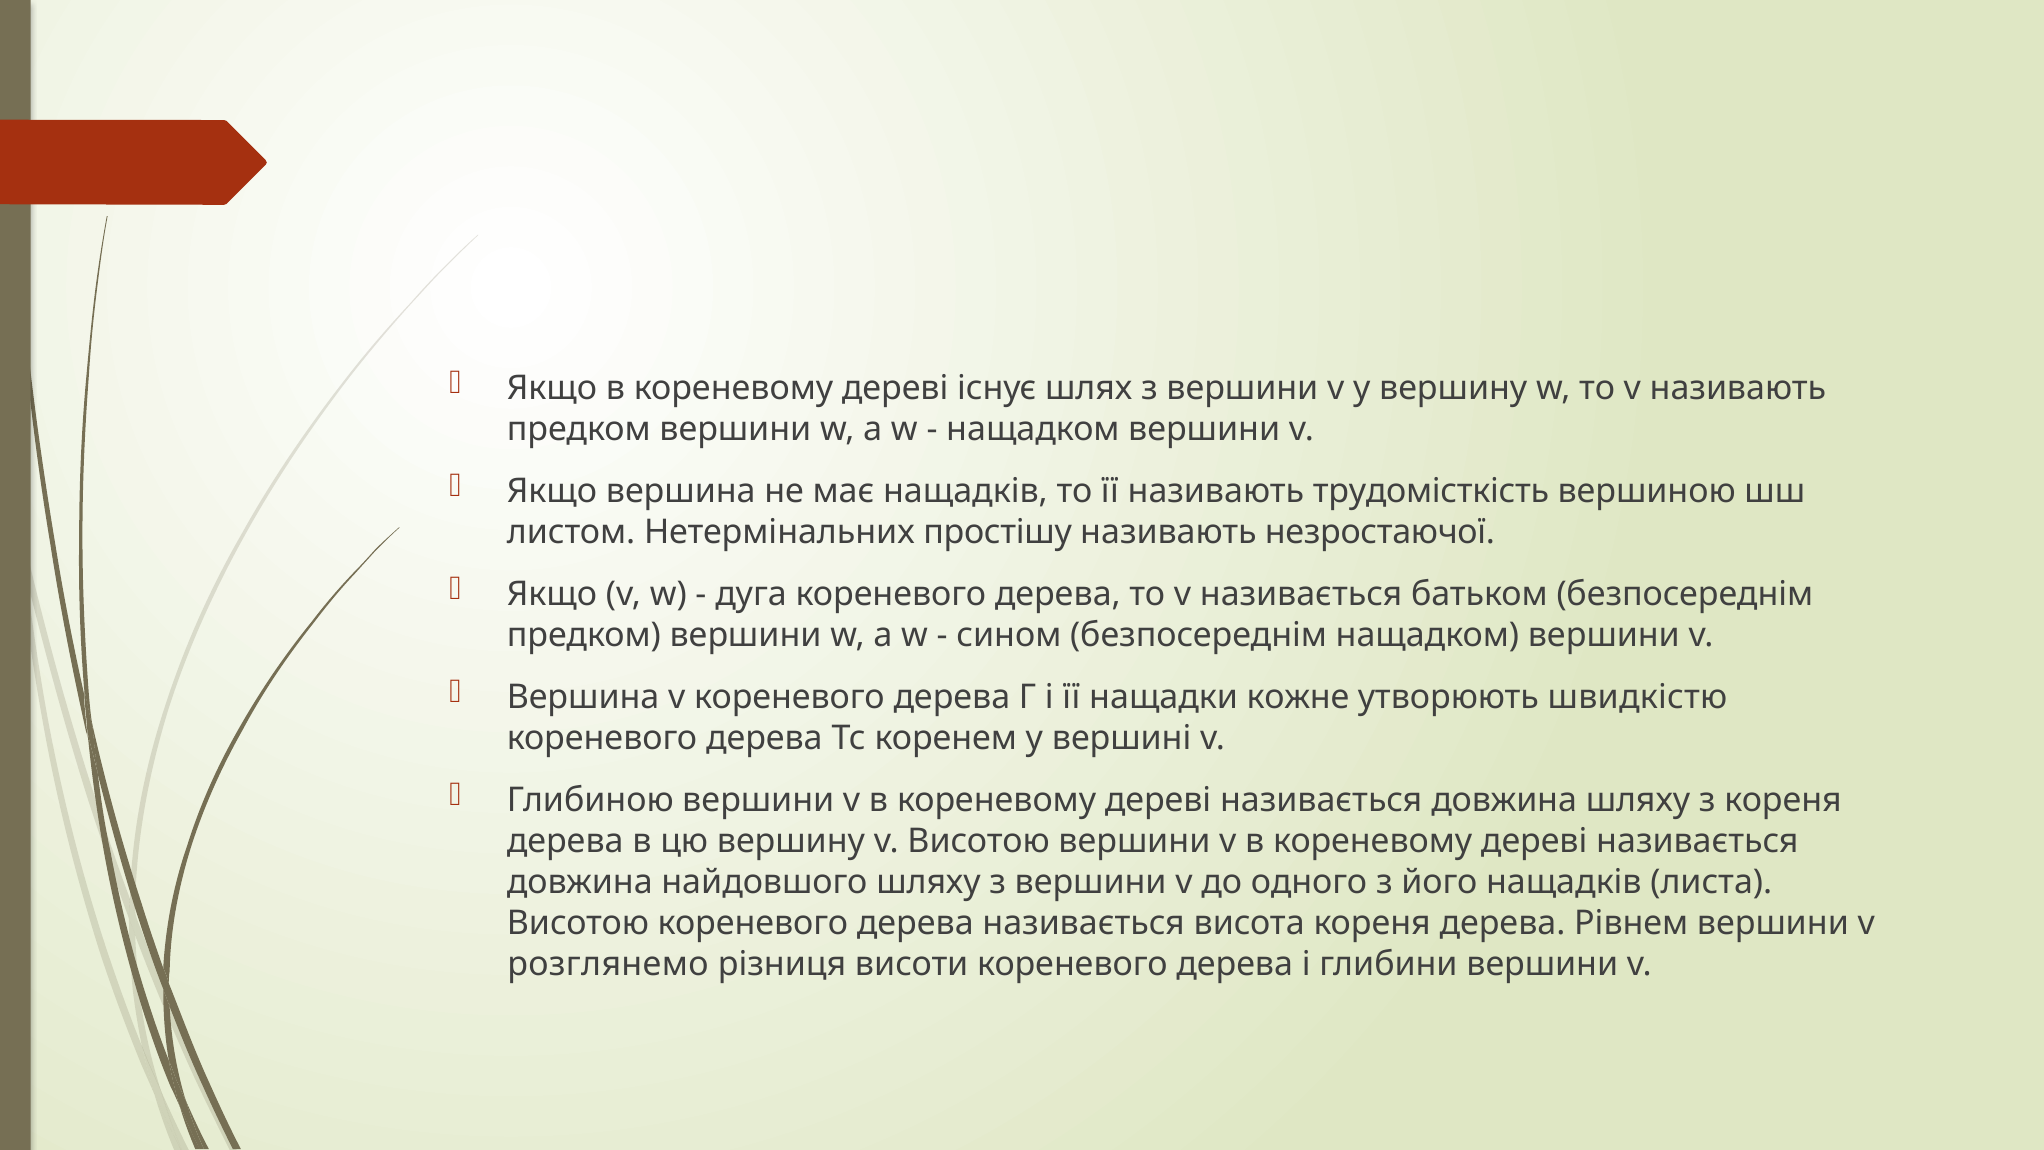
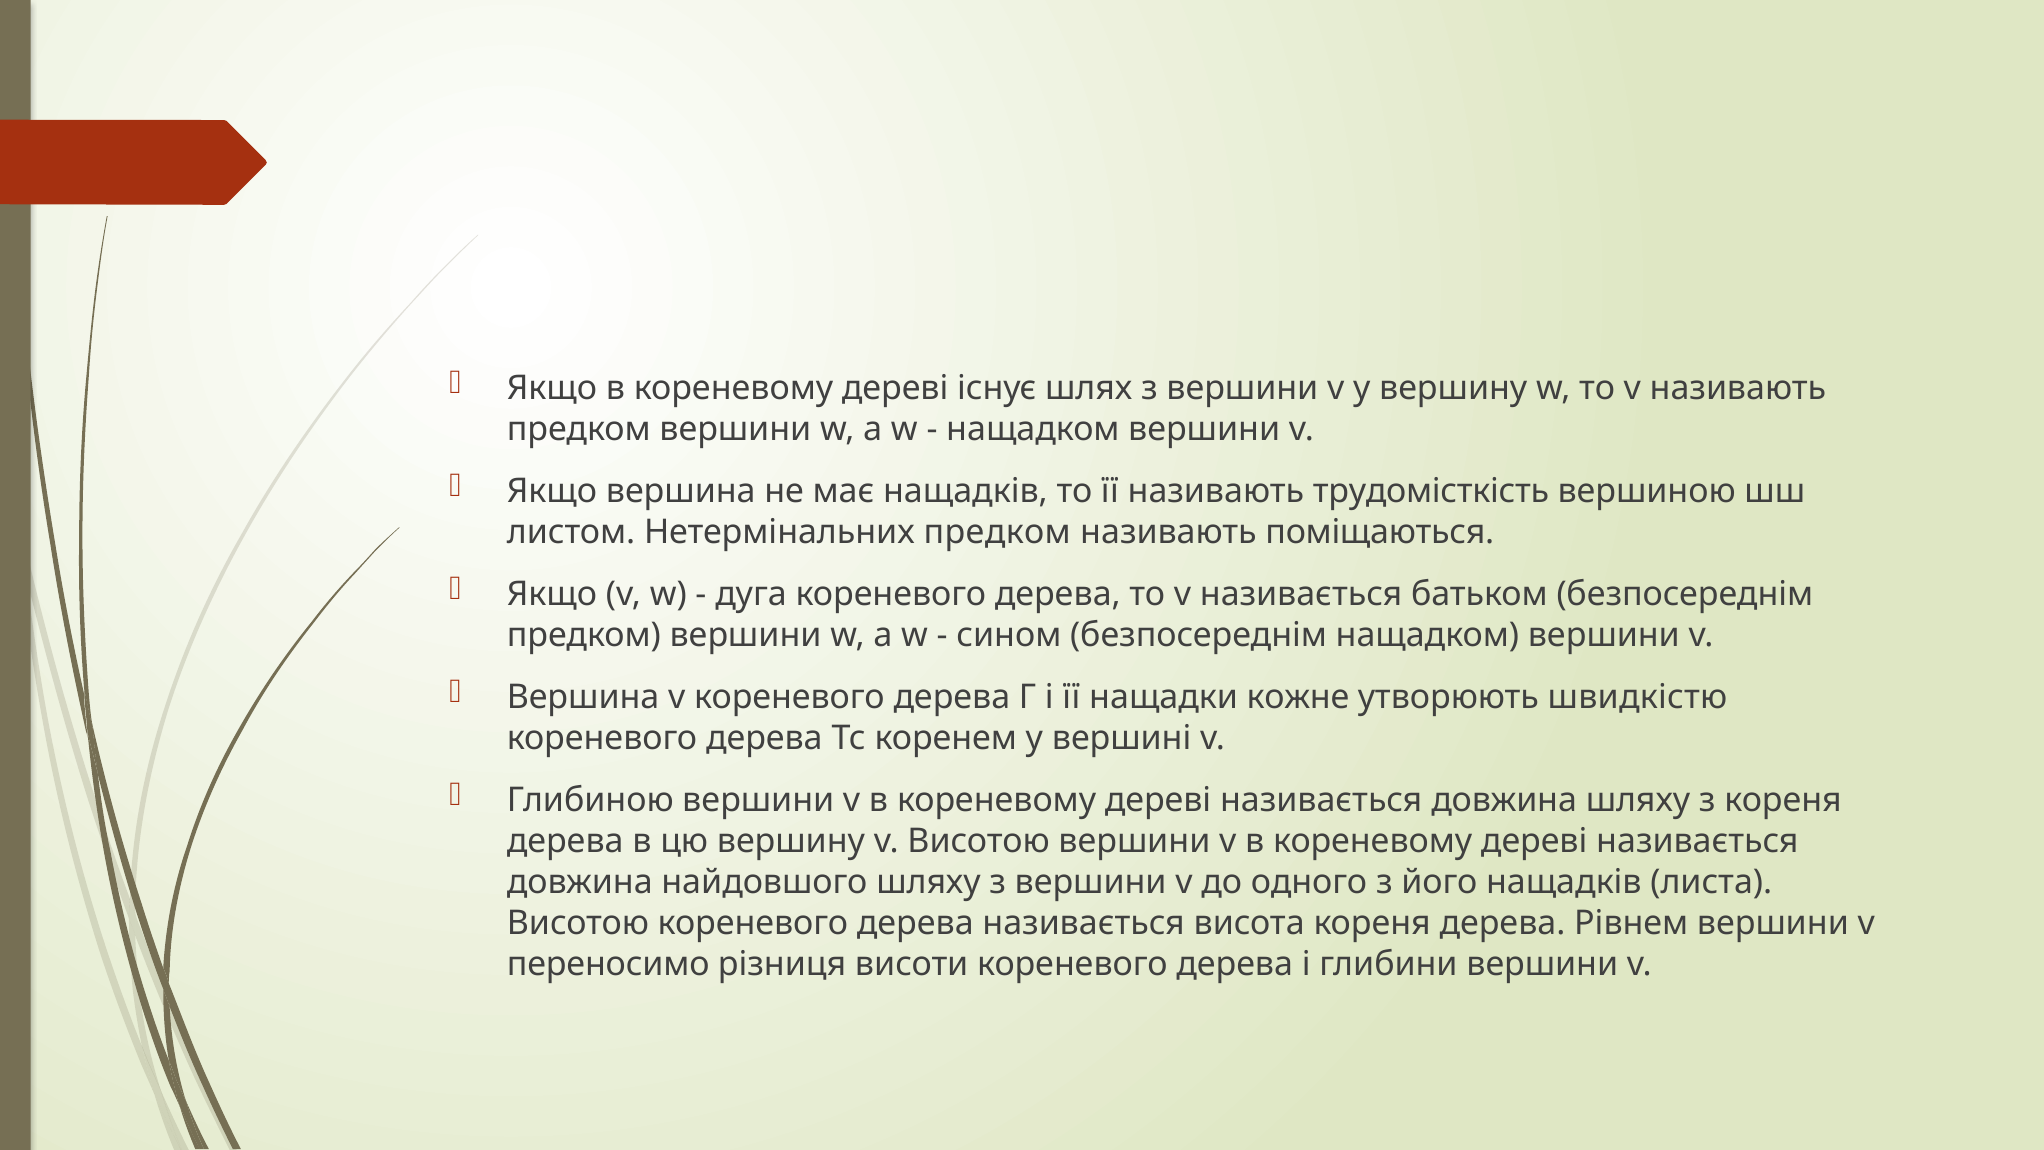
Нетермінальних простішу: простішу -> предком
незростаючої: незростаючої -> поміщаються
розглянемо: розглянемо -> переносимо
